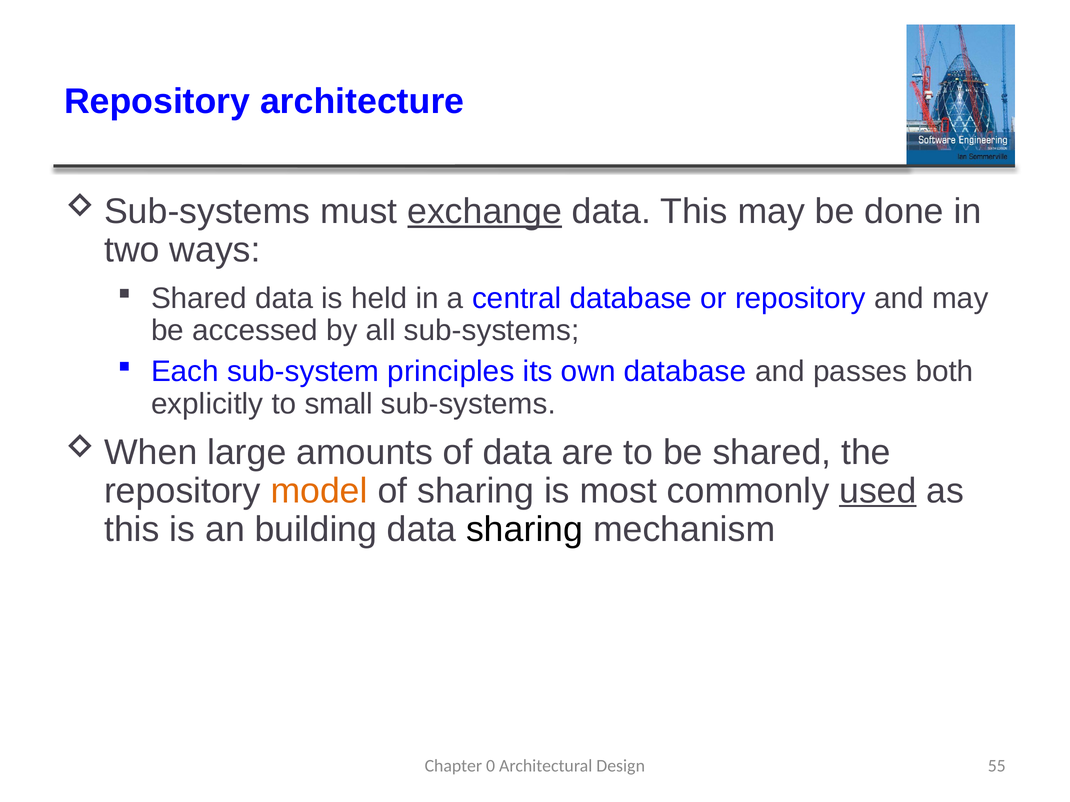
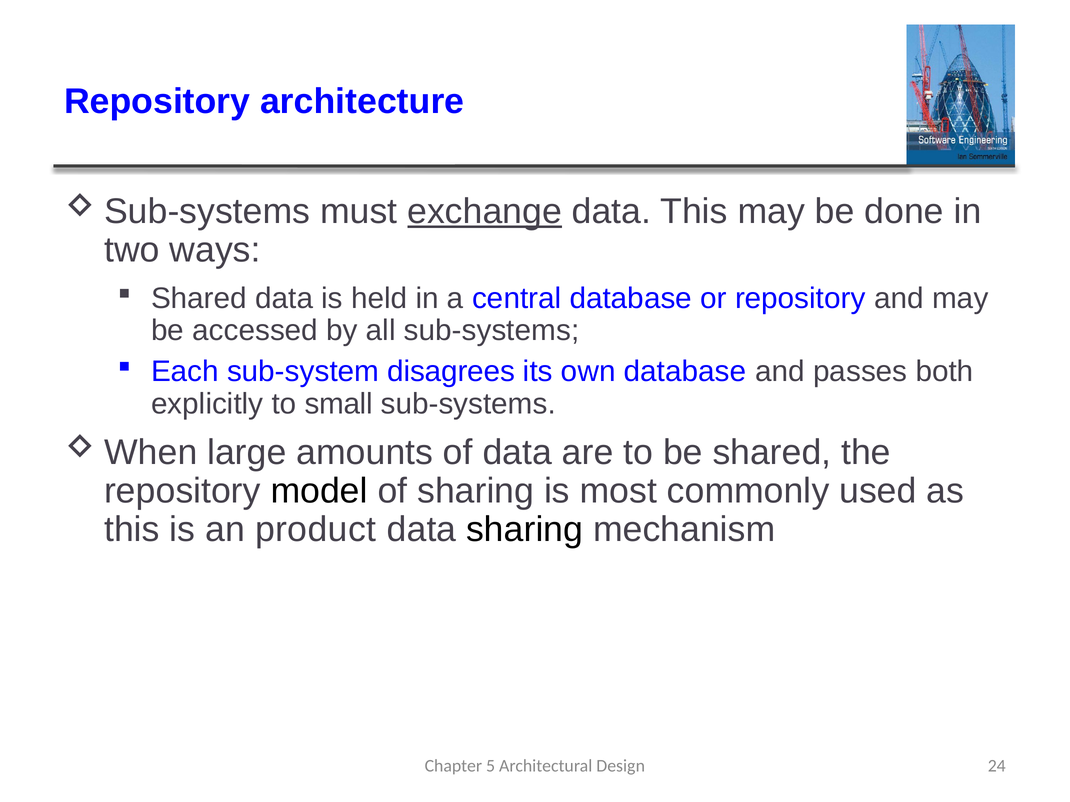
principles: principles -> disagrees
model colour: orange -> black
used underline: present -> none
building: building -> product
0: 0 -> 5
55: 55 -> 24
